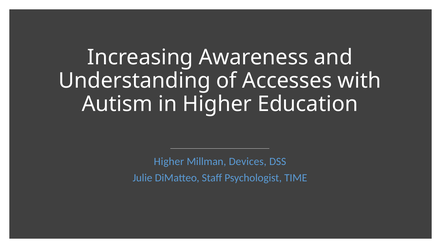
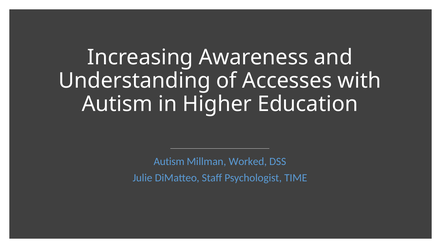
Higher at (169, 161): Higher -> Autism
Devices: Devices -> Worked
